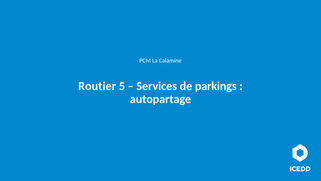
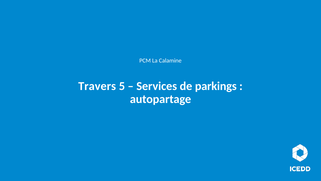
Routier: Routier -> Travers
